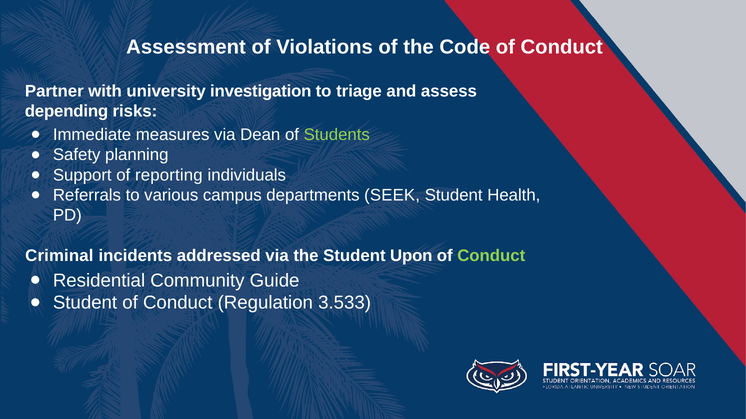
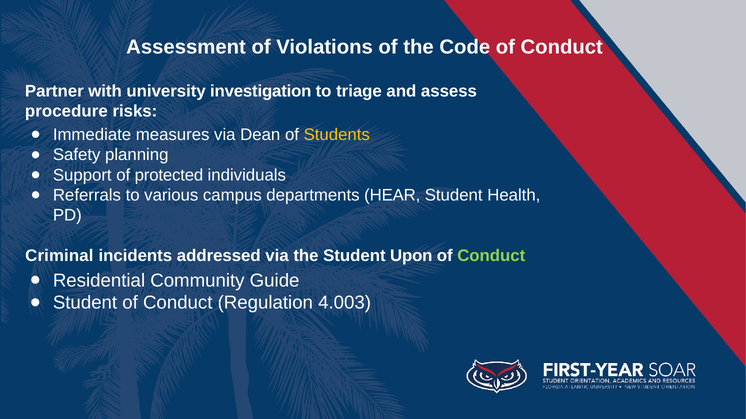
depending: depending -> procedure
Students colour: light green -> yellow
reporting: reporting -> protected
SEEK: SEEK -> HEAR
3.533: 3.533 -> 4.003
